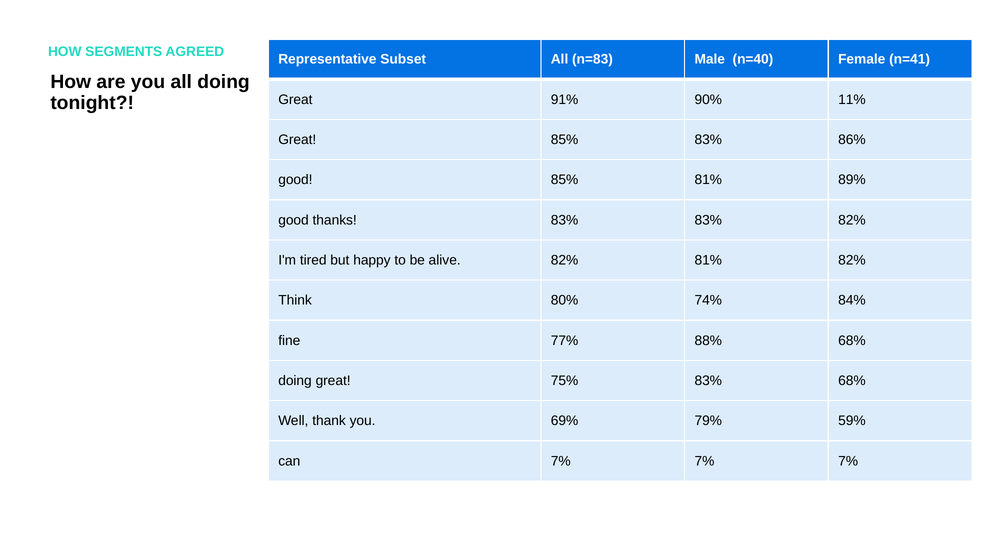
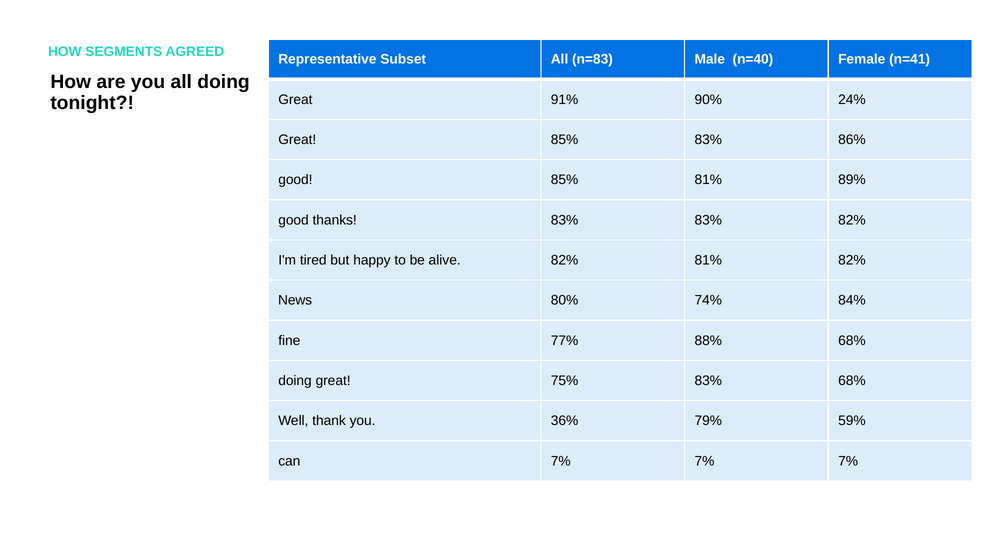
11%: 11% -> 24%
Think: Think -> News
69%: 69% -> 36%
